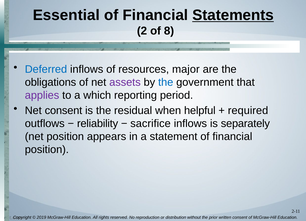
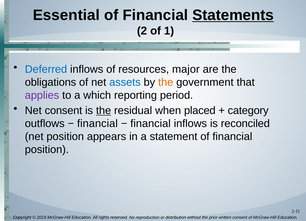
8: 8 -> 1
assets colour: purple -> blue
the at (166, 82) colour: blue -> orange
the at (104, 111) underline: none -> present
helpful: helpful -> placed
required: required -> category
reliability at (98, 124): reliability -> financial
sacrifice at (151, 124): sacrifice -> financial
separately: separately -> reconciled
